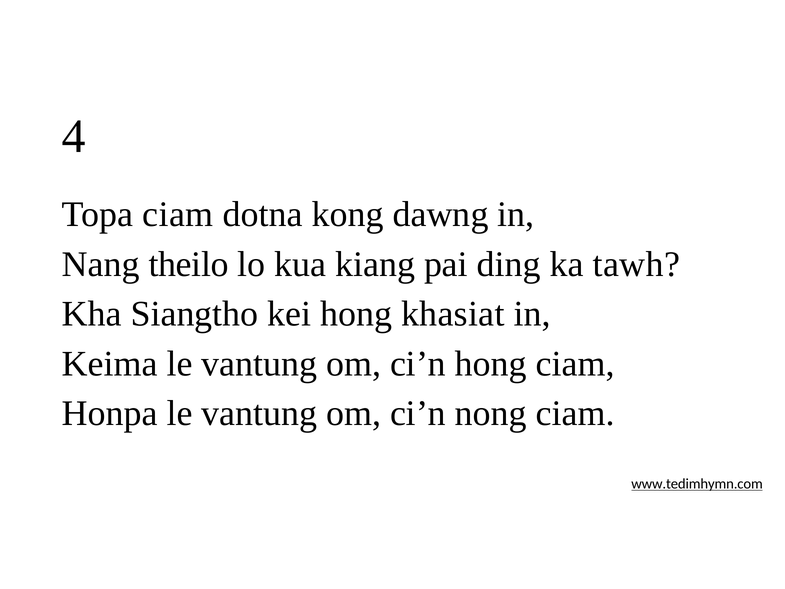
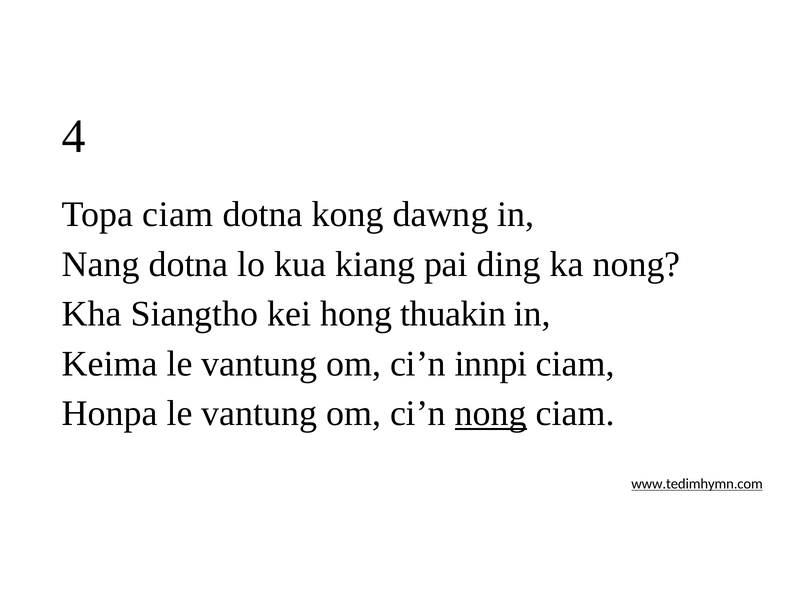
Nang theilo: theilo -> dotna
ka tawh: tawh -> nong
khasiat: khasiat -> thuakin
ci’n hong: hong -> innpi
nong at (491, 413) underline: none -> present
